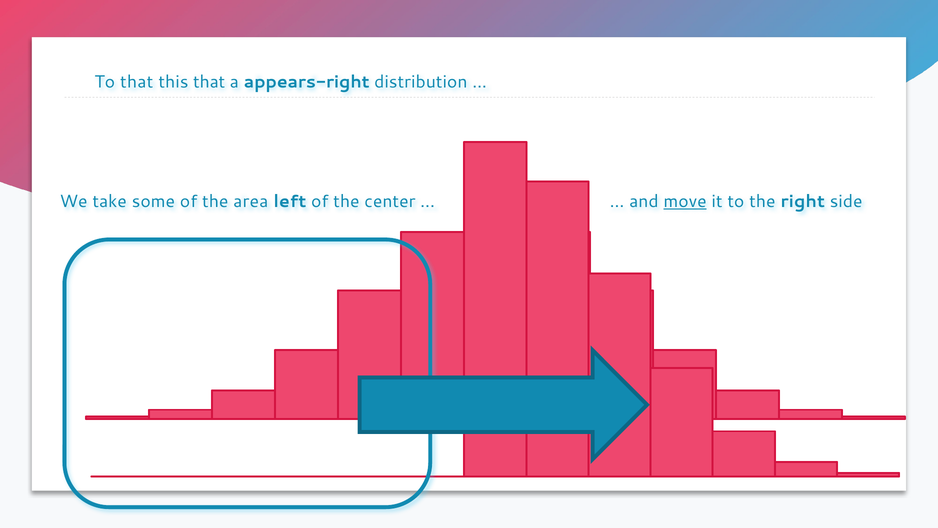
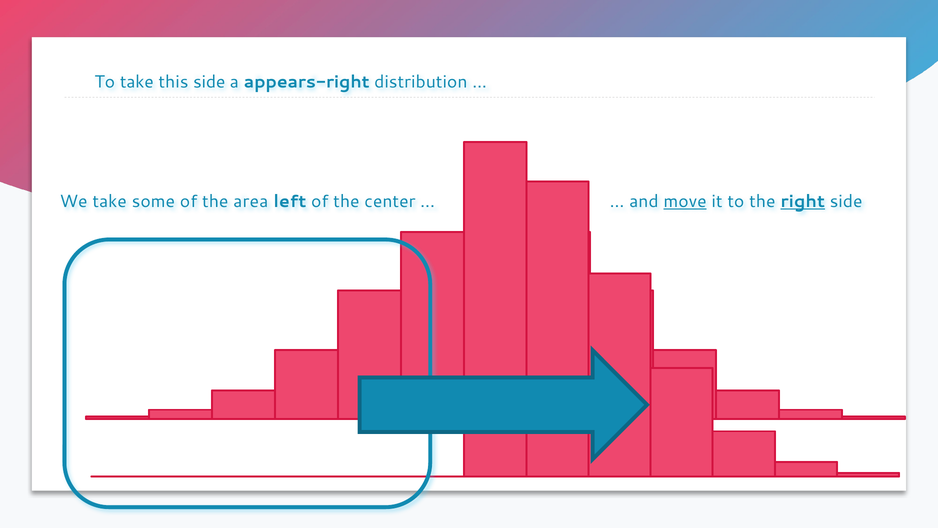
To that: that -> take
this that: that -> side
right underline: none -> present
